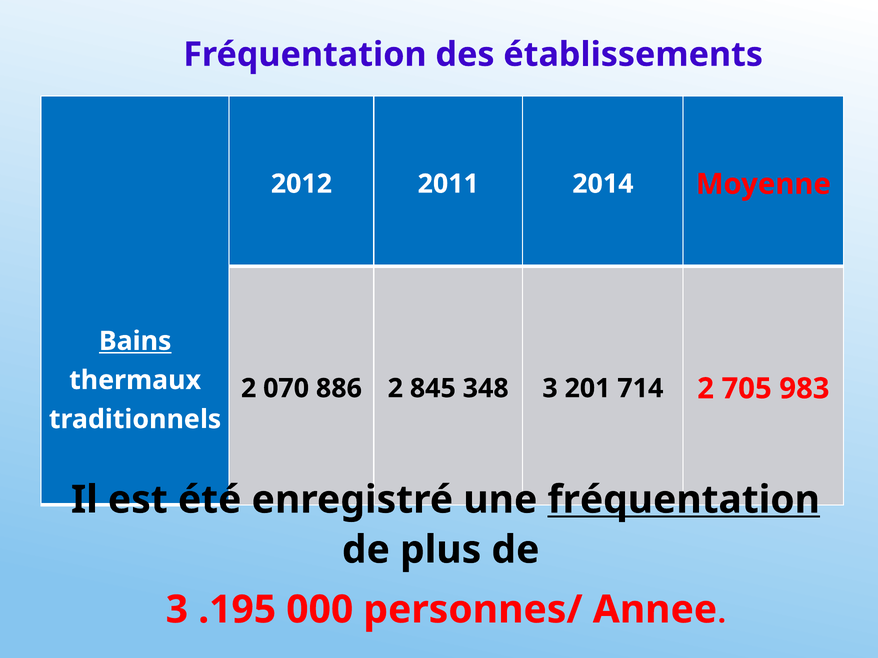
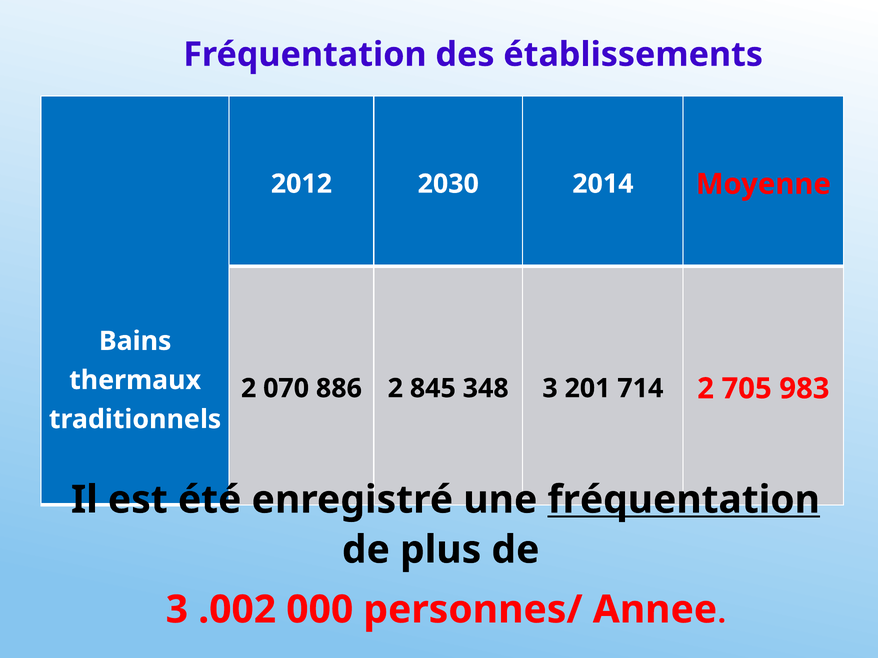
2011: 2011 -> 2030
Bains underline: present -> none
.195: .195 -> .002
